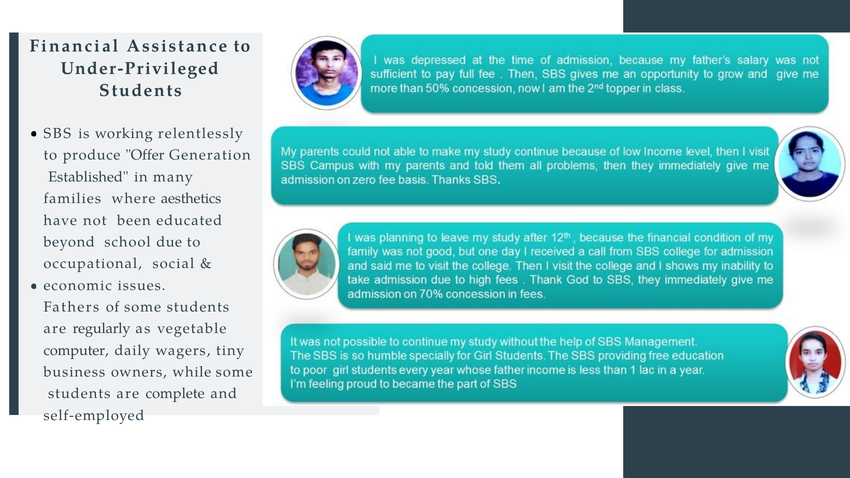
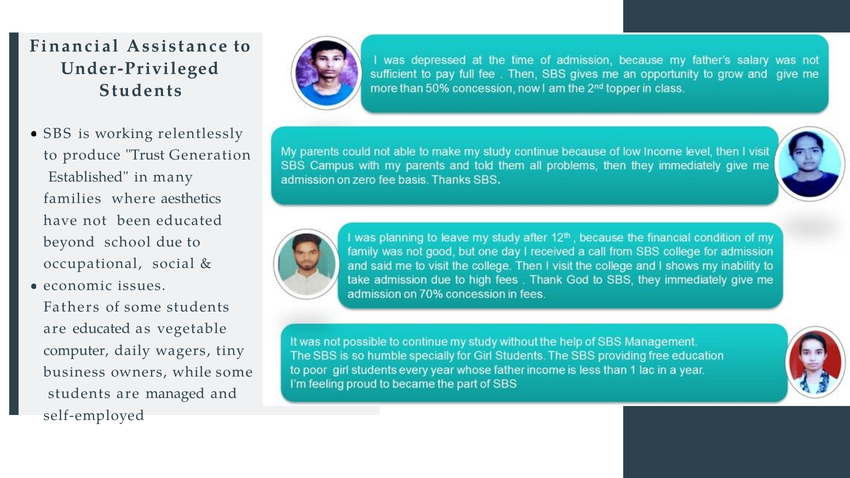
Offer: Offer -> Trust
are regularly: regularly -> educated
complete: complete -> managed
